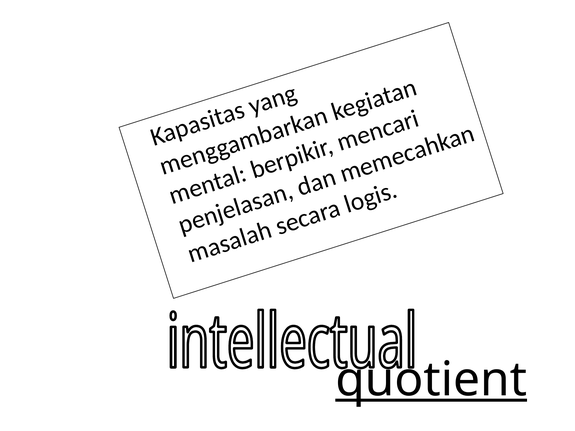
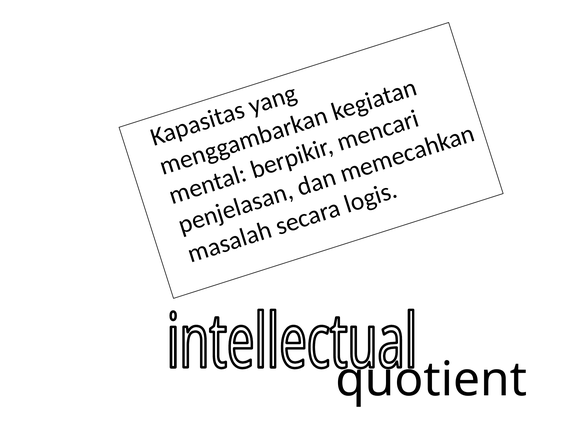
quotient underline: present -> none
